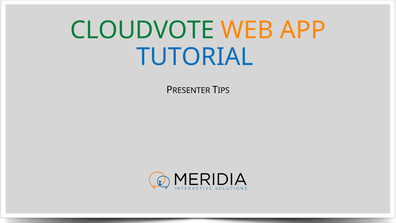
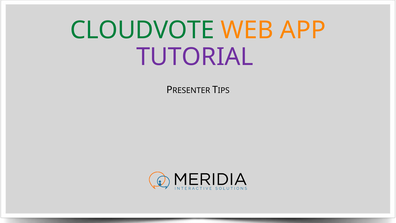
TUTORIAL colour: blue -> purple
